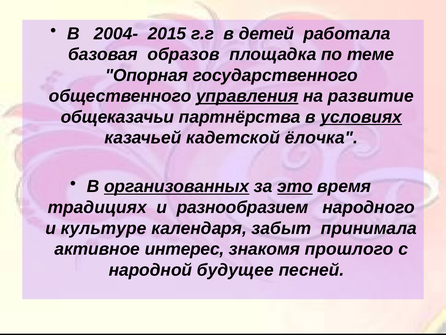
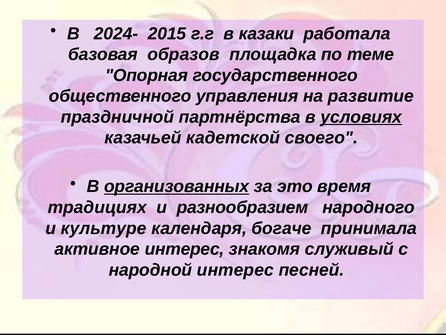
2004-: 2004- -> 2024-
детей: детей -> казаки
управления underline: present -> none
общеказачьи: общеказачьи -> праздничной
ёлочка: ёлочка -> своего
это underline: present -> none
забыт: забыт -> богаче
прошлого: прошлого -> служивый
народной будущее: будущее -> интерес
